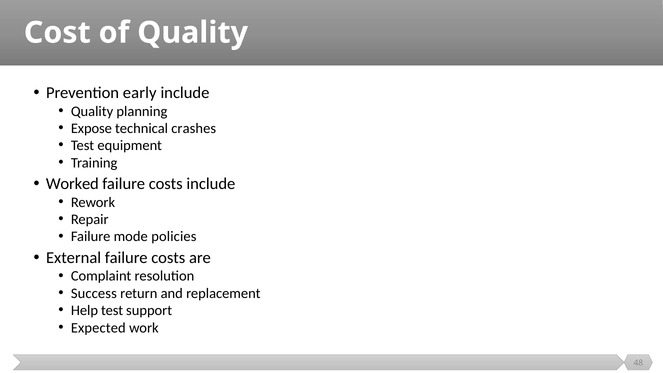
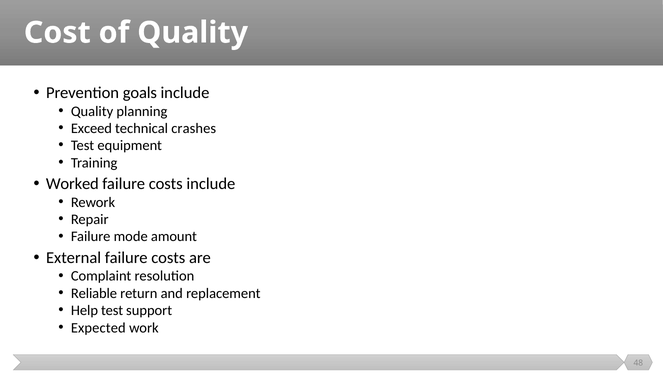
early: early -> goals
Expose: Expose -> Exceed
policies: policies -> amount
Success: Success -> Reliable
